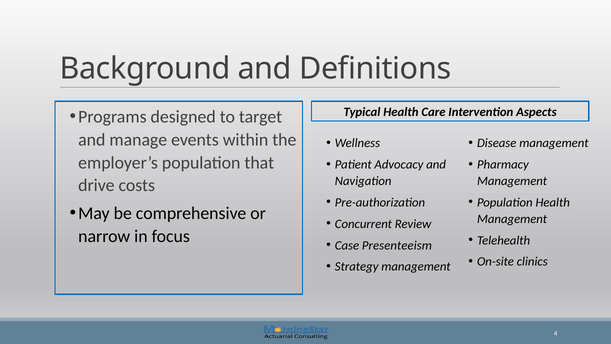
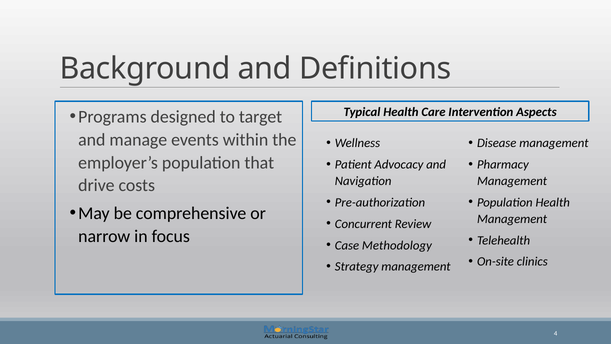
Presenteeism: Presenteeism -> Methodology
